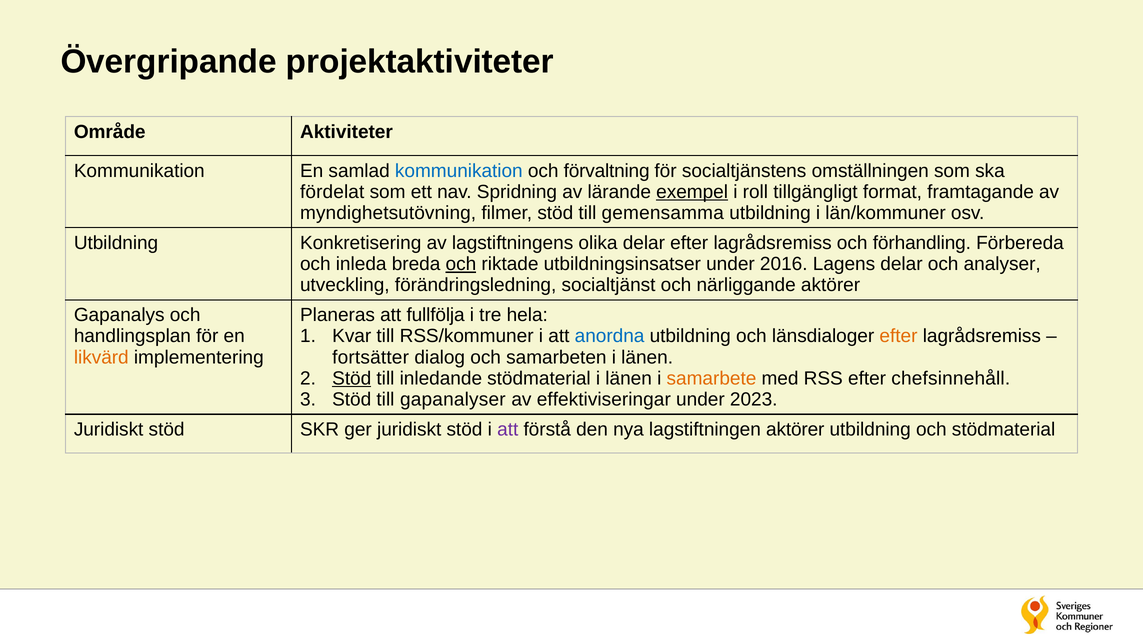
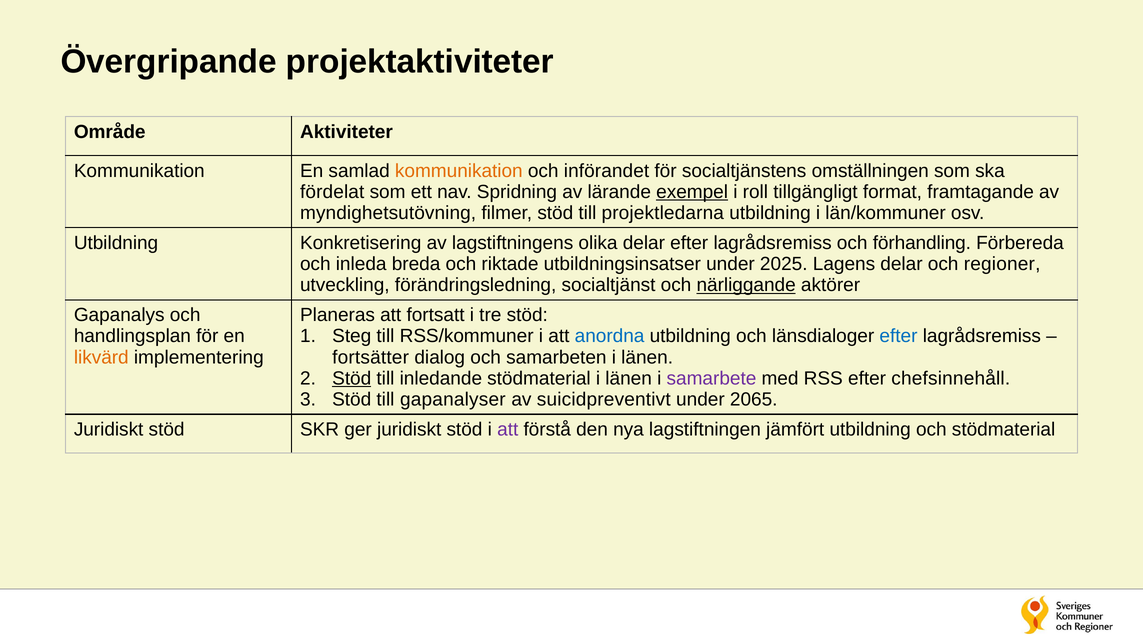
kommunikation at (459, 171) colour: blue -> orange
förvaltning: förvaltning -> införandet
gemensamma: gemensamma -> projektledarna
och at (461, 264) underline: present -> none
2016: 2016 -> 2025
analyser: analyser -> regioner
närliggande underline: none -> present
fullfölja: fullfölja -> fortsatt
tre hela: hela -> stöd
Kvar: Kvar -> Steg
efter at (898, 336) colour: orange -> blue
samarbete colour: orange -> purple
effektiviseringar: effektiviseringar -> suicidpreventivt
2023: 2023 -> 2065
lagstiftningen aktörer: aktörer -> jämfört
